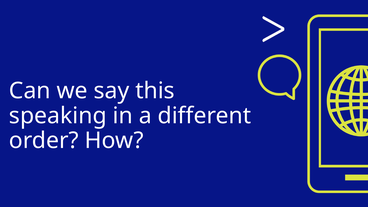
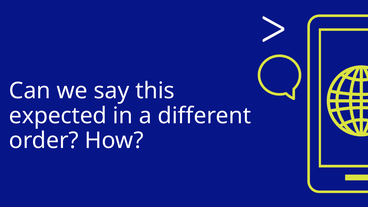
speaking: speaking -> expected
